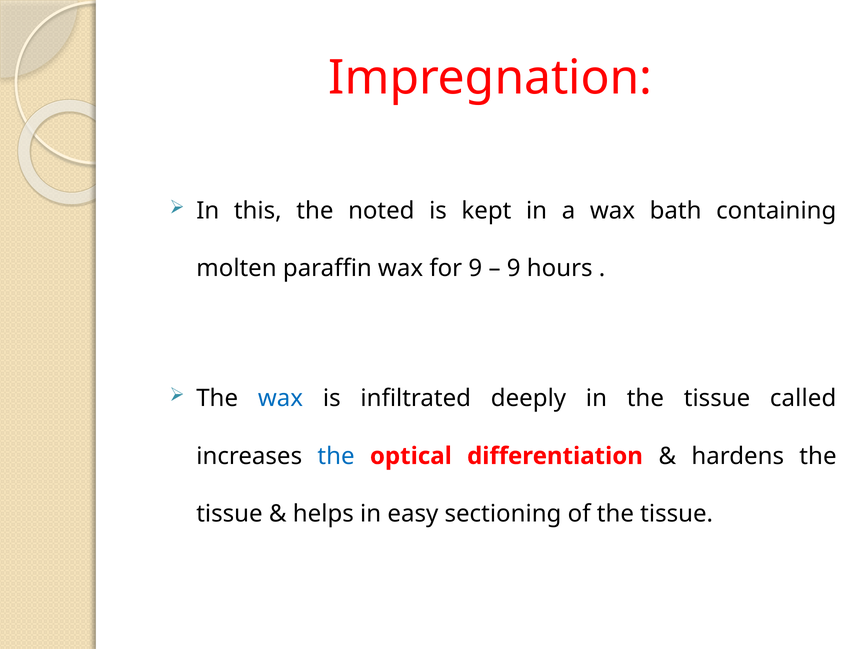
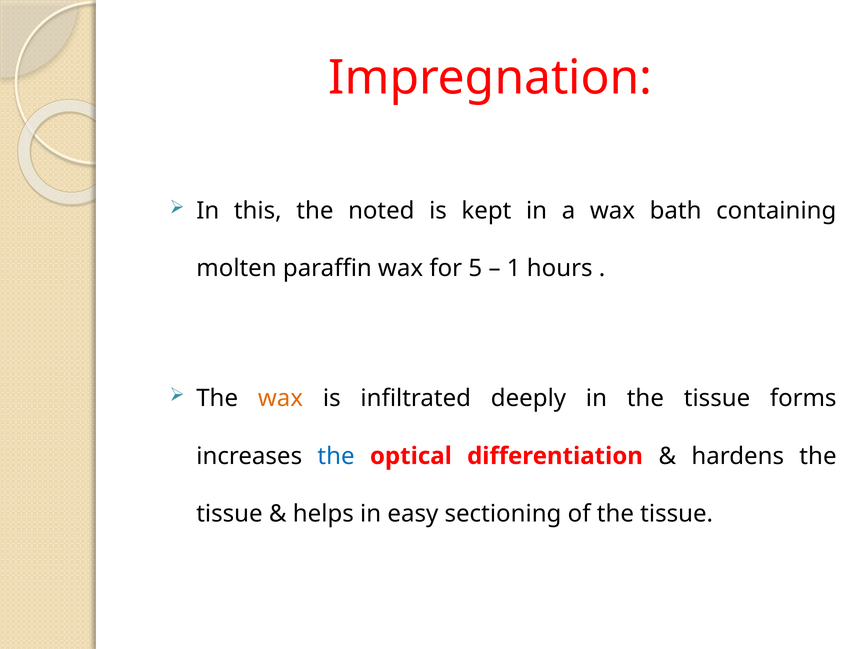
for 9: 9 -> 5
9 at (514, 268): 9 -> 1
wax at (281, 398) colour: blue -> orange
called: called -> forms
